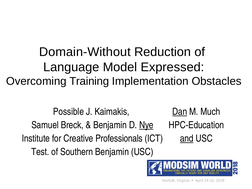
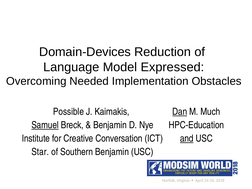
Domain-Without: Domain-Without -> Domain-Devices
Training: Training -> Needed
Samuel underline: none -> present
Nye underline: present -> none
Professionals: Professionals -> Conversation
Test: Test -> Star
